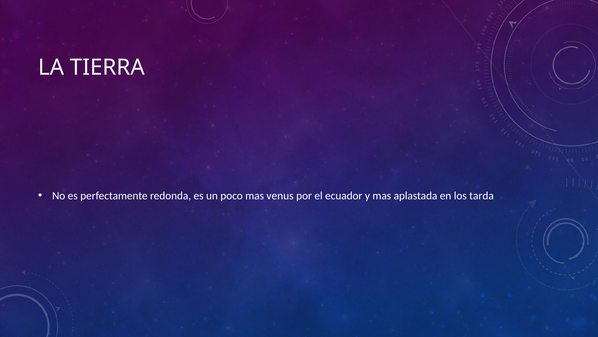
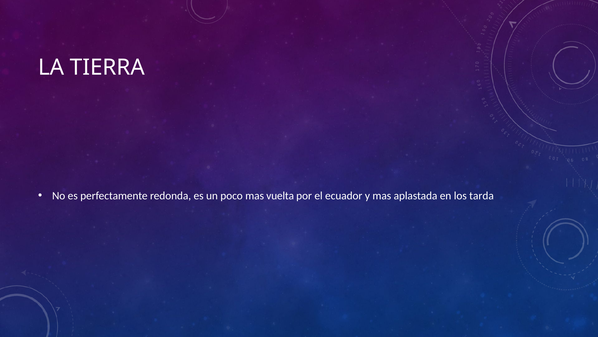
venus: venus -> vuelta
